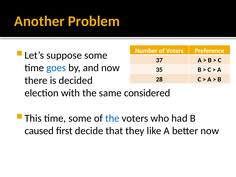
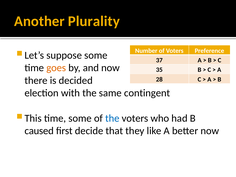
Problem: Problem -> Plurality
goes colour: blue -> orange
considered: considered -> contingent
